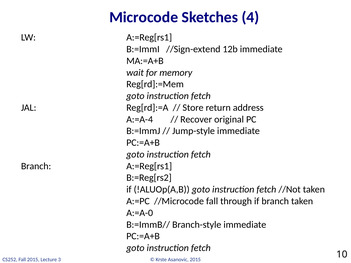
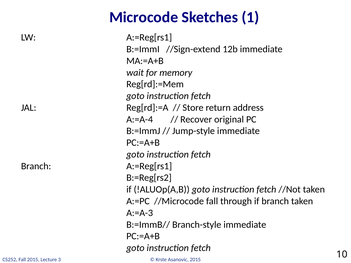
4: 4 -> 1
A:=A-0: A:=A-0 -> A:=A-3
